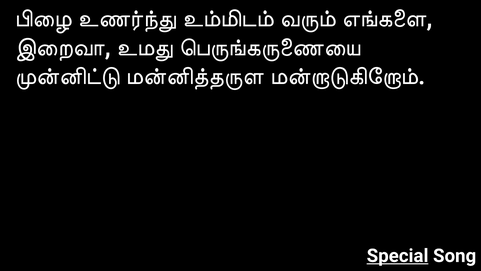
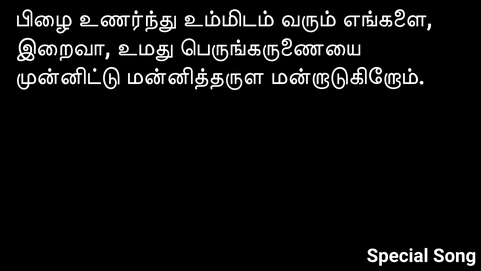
Special underline: present -> none
